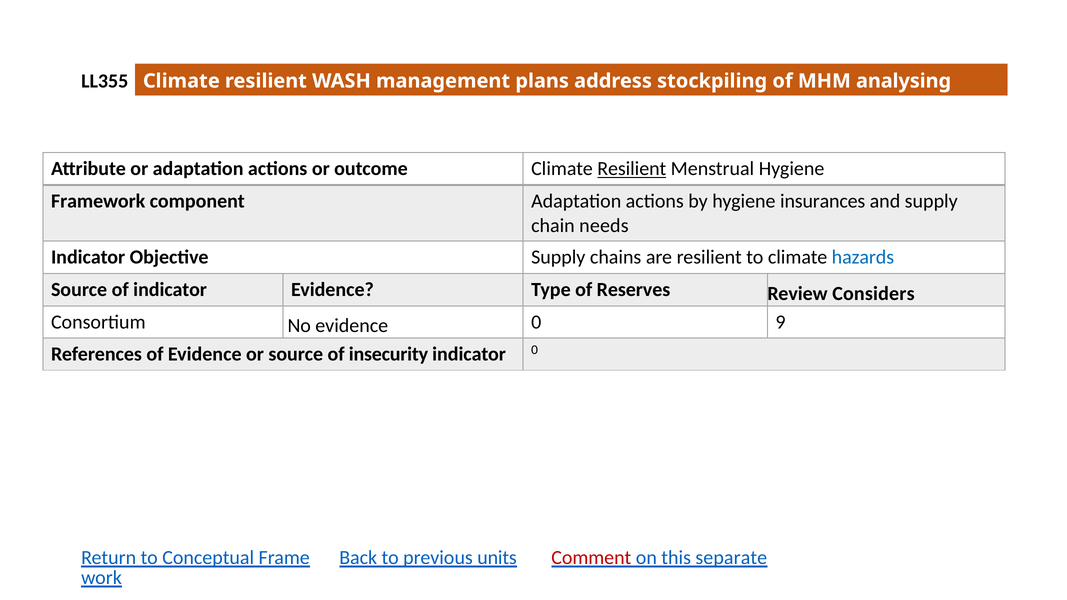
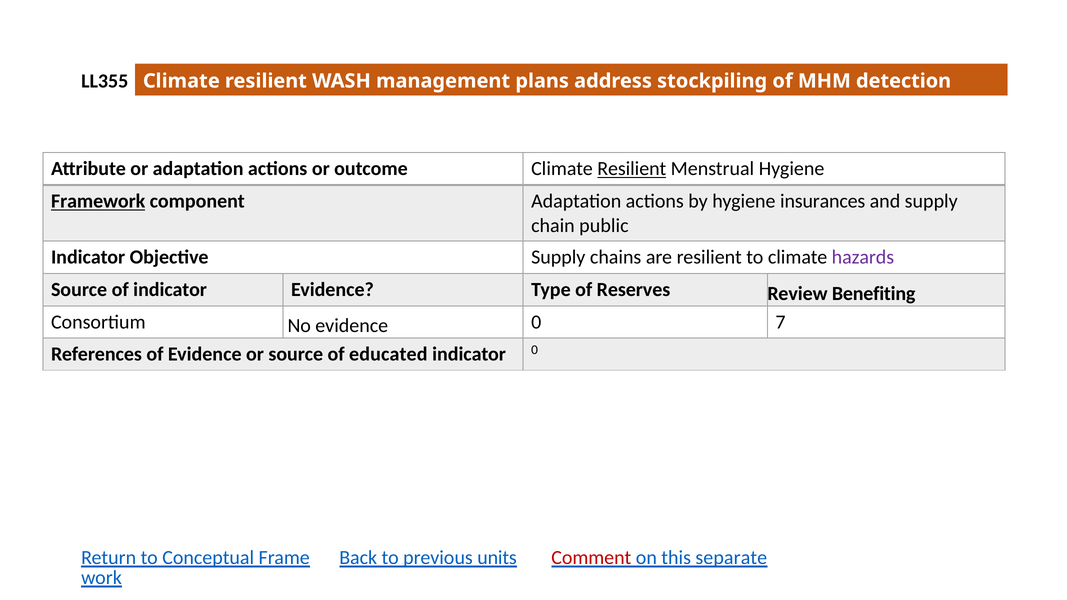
analysing: analysing -> detection
Framework underline: none -> present
needs: needs -> public
hazards colour: blue -> purple
Considers: Considers -> Benefiting
9: 9 -> 7
insecurity: insecurity -> educated
